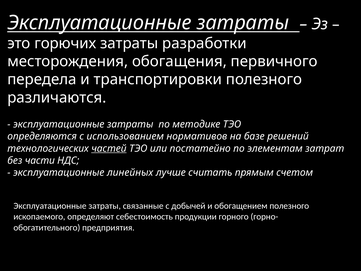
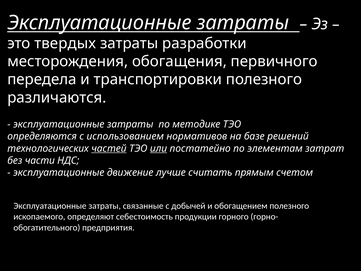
горючих: горючих -> твердых
или underline: none -> present
линейных: линейных -> движение
